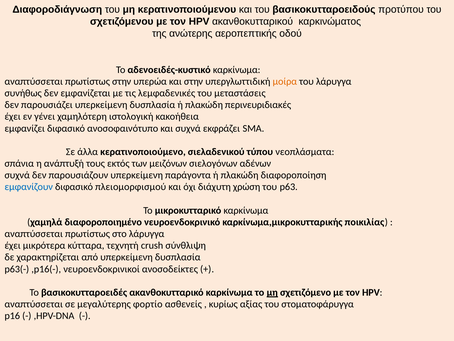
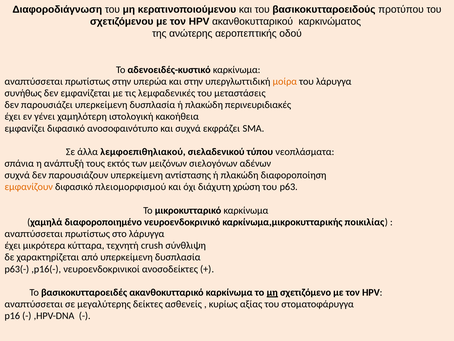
κερατινοποιούμενο: κερατινοποιούμενο -> λεμφοεπιθηλιακού
παράγοντα: παράγοντα -> αντίστασης
εμφανίζουν colour: blue -> orange
φορτίο: φορτίο -> δείκτες
